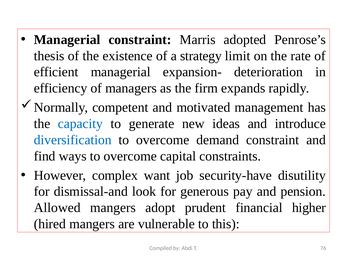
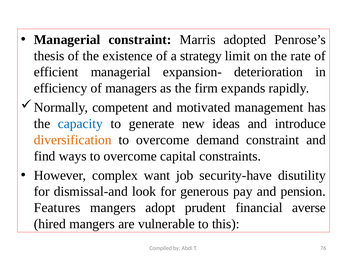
diversification colour: blue -> orange
Allowed: Allowed -> Features
higher: higher -> averse
